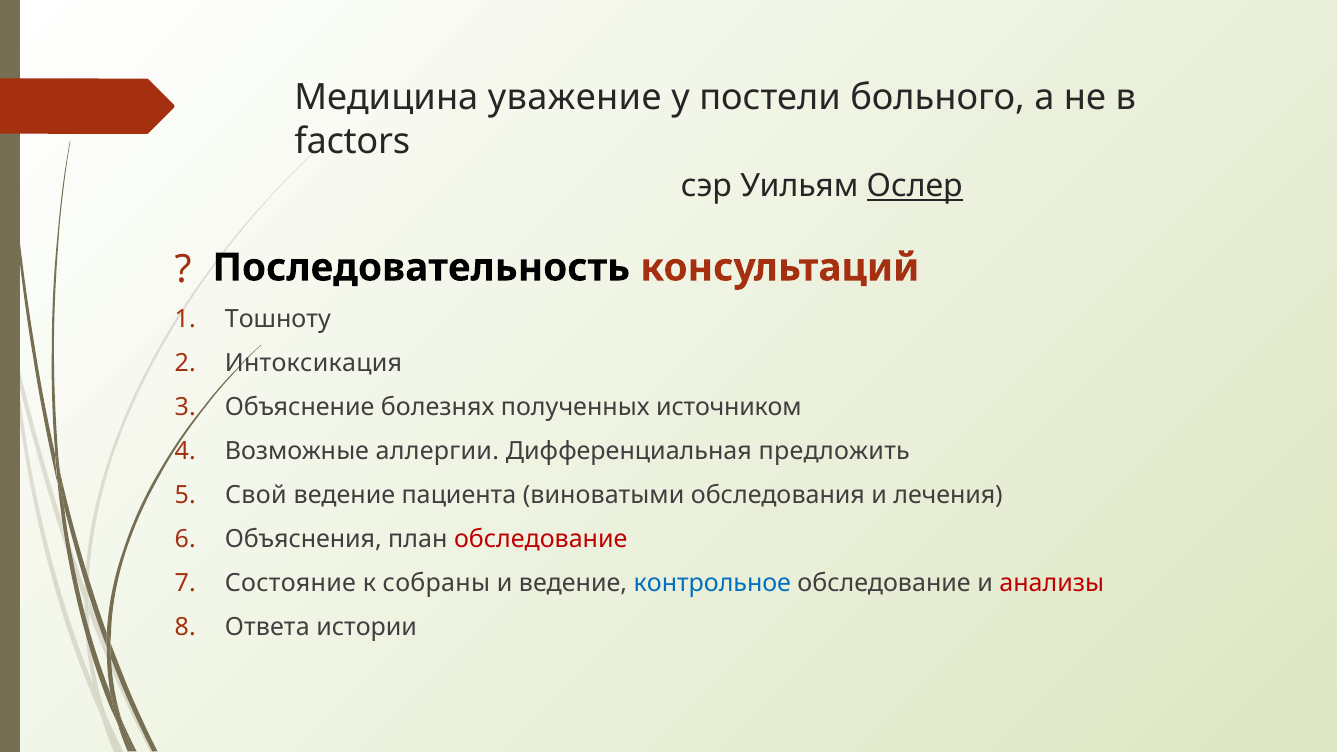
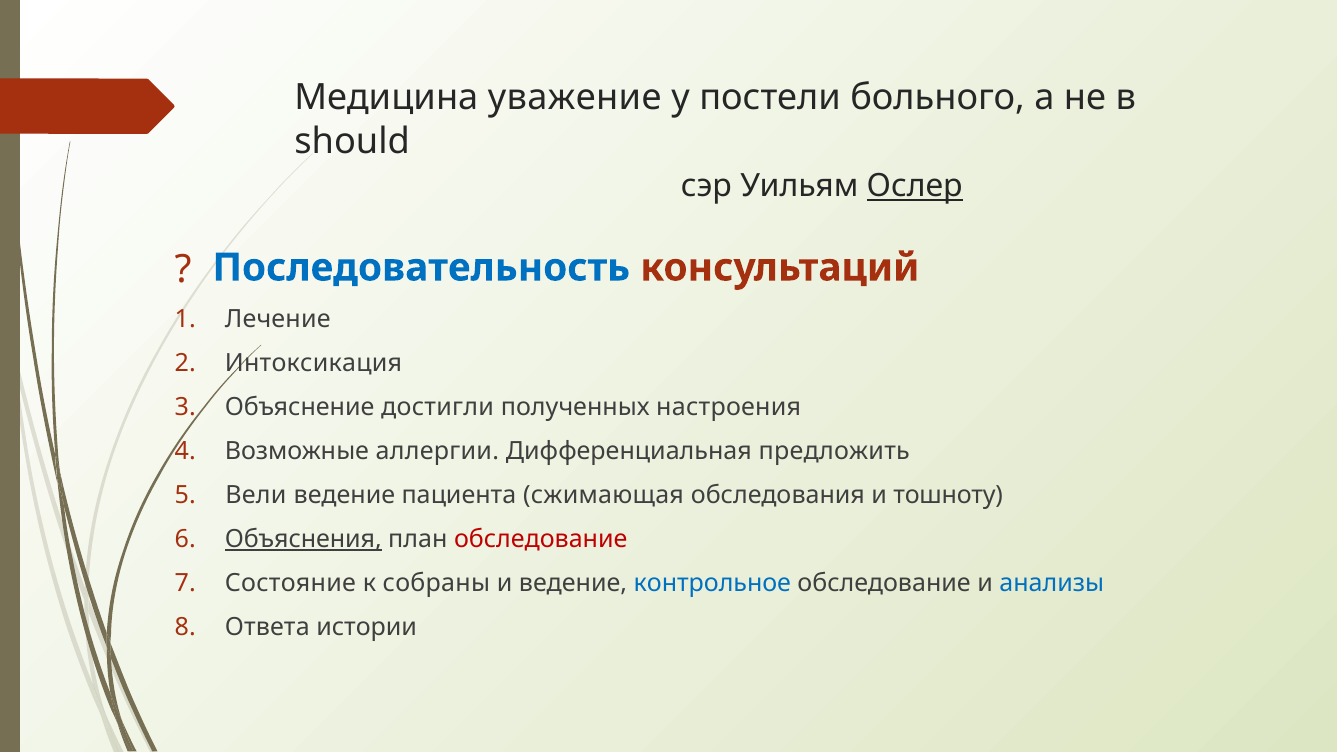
factors: factors -> should
Последовательность colour: black -> blue
Тошноту: Тошноту -> Лечение
болезнях: болезнях -> достигли
источником: источником -> настроения
Свой: Свой -> Вели
виноватыми: виноватыми -> сжимающая
лечения: лечения -> тошноту
Объяснения underline: none -> present
анализы colour: red -> blue
